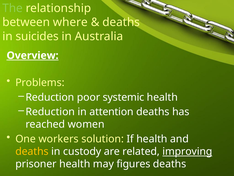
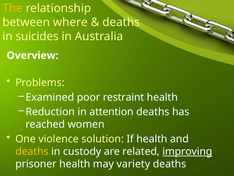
The colour: light green -> yellow
Overview underline: present -> none
Reduction at (50, 97): Reduction -> Examined
systemic: systemic -> restraint
workers: workers -> violence
figures: figures -> variety
